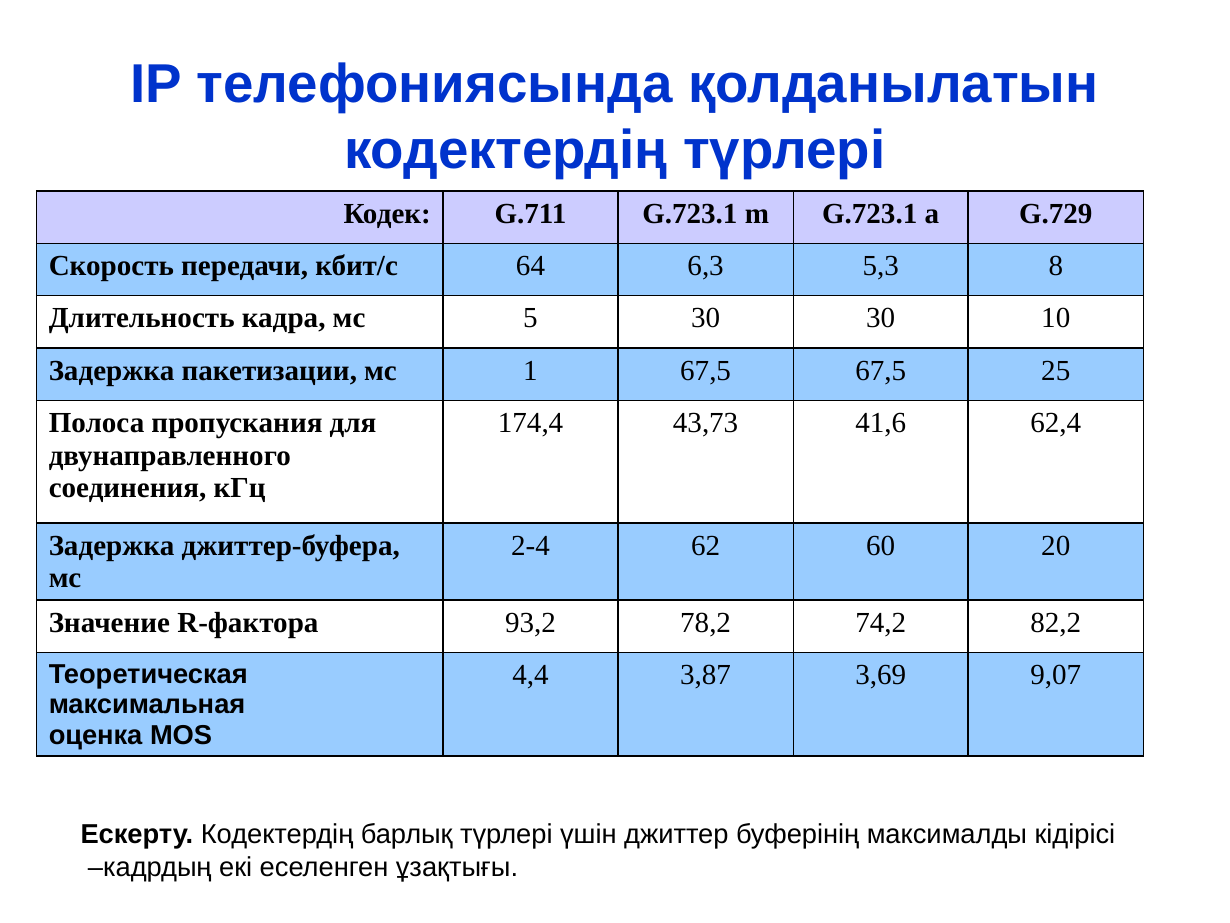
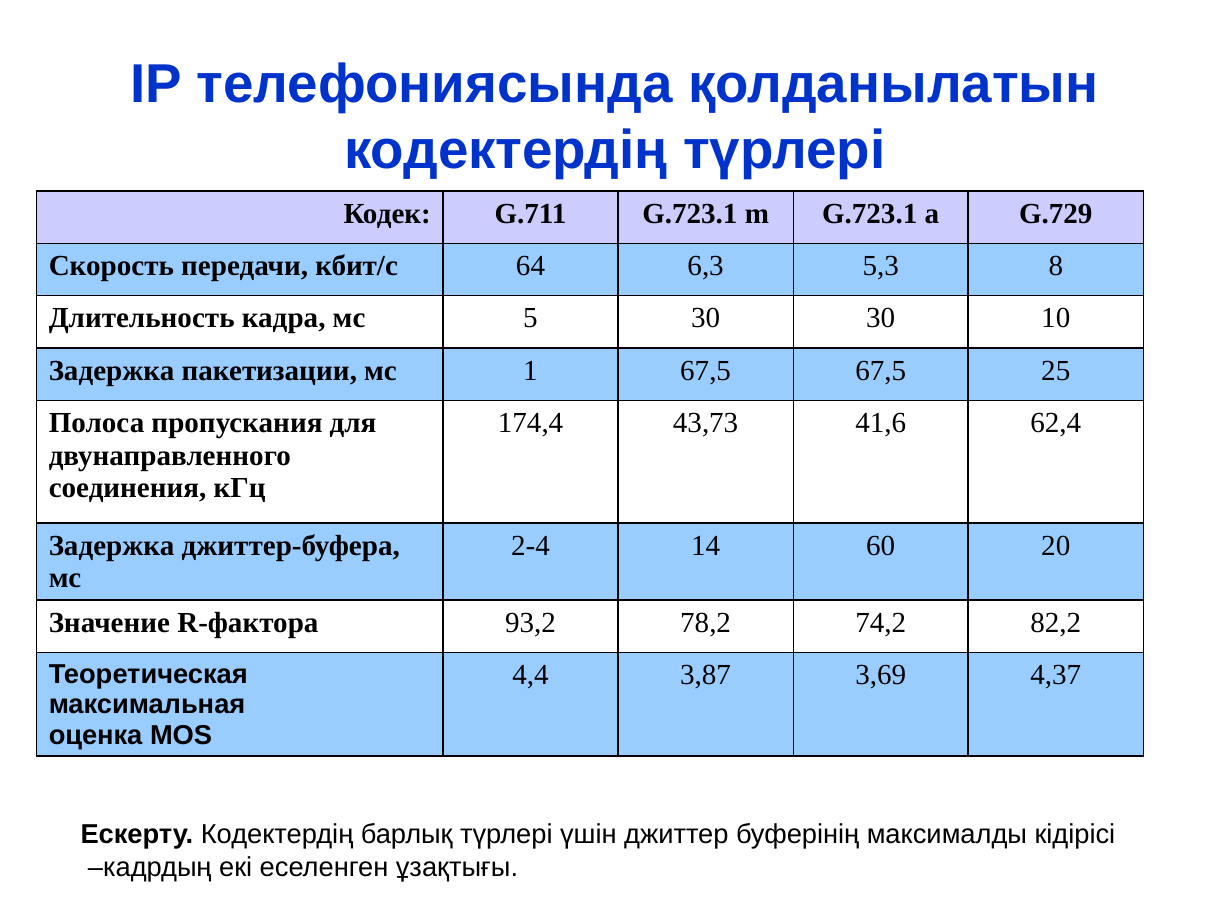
62: 62 -> 14
9,07: 9,07 -> 4,37
